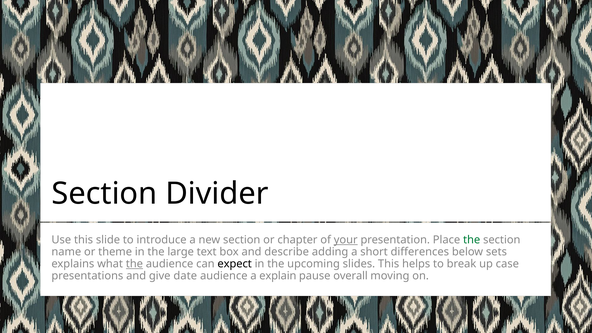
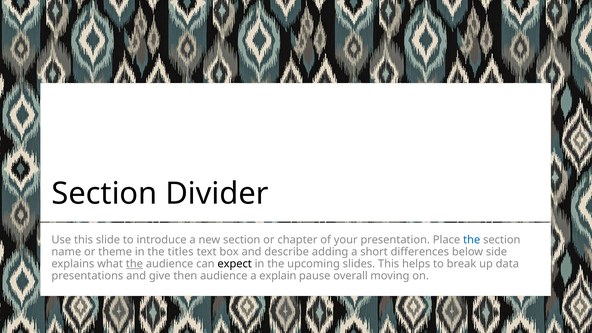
your underline: present -> none
the at (472, 240) colour: green -> blue
large: large -> titles
sets: sets -> side
case: case -> data
date: date -> then
